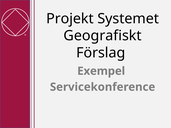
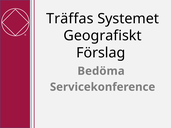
Projekt: Projekt -> Träffas
Exempel: Exempel -> Bedöma
